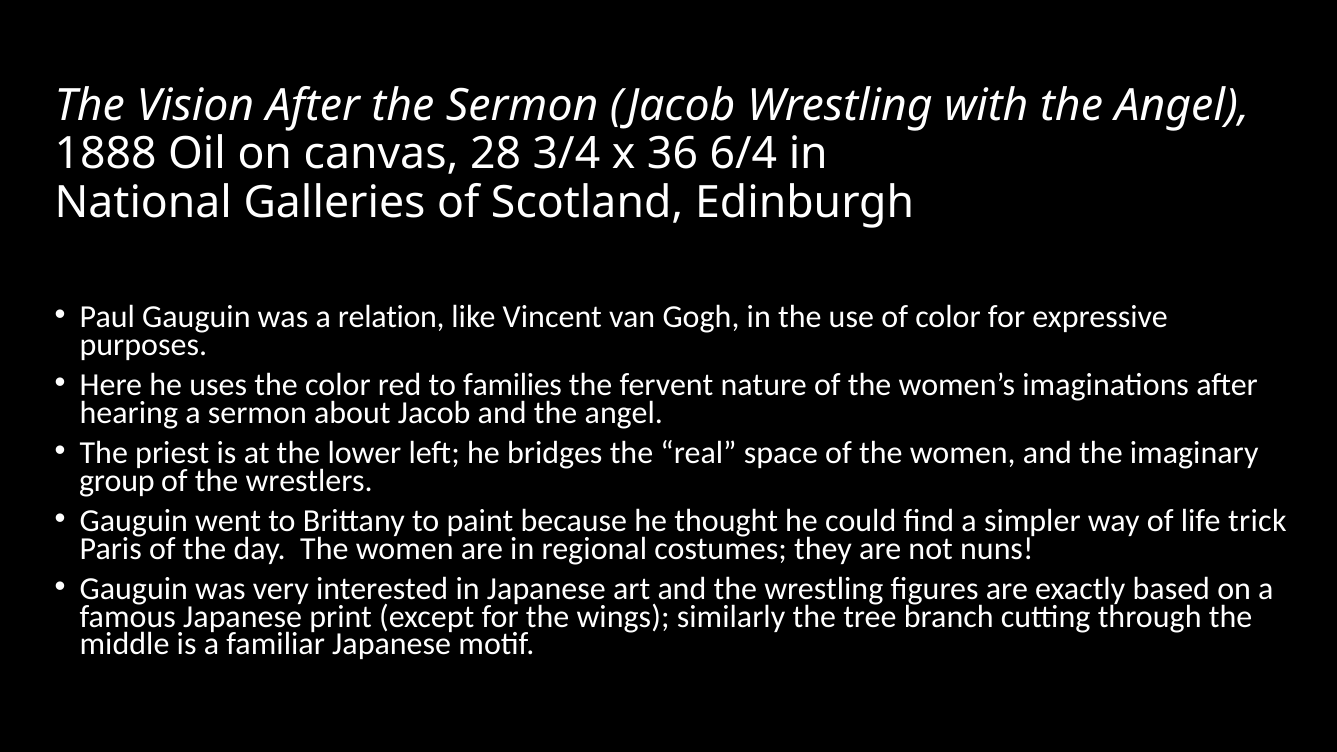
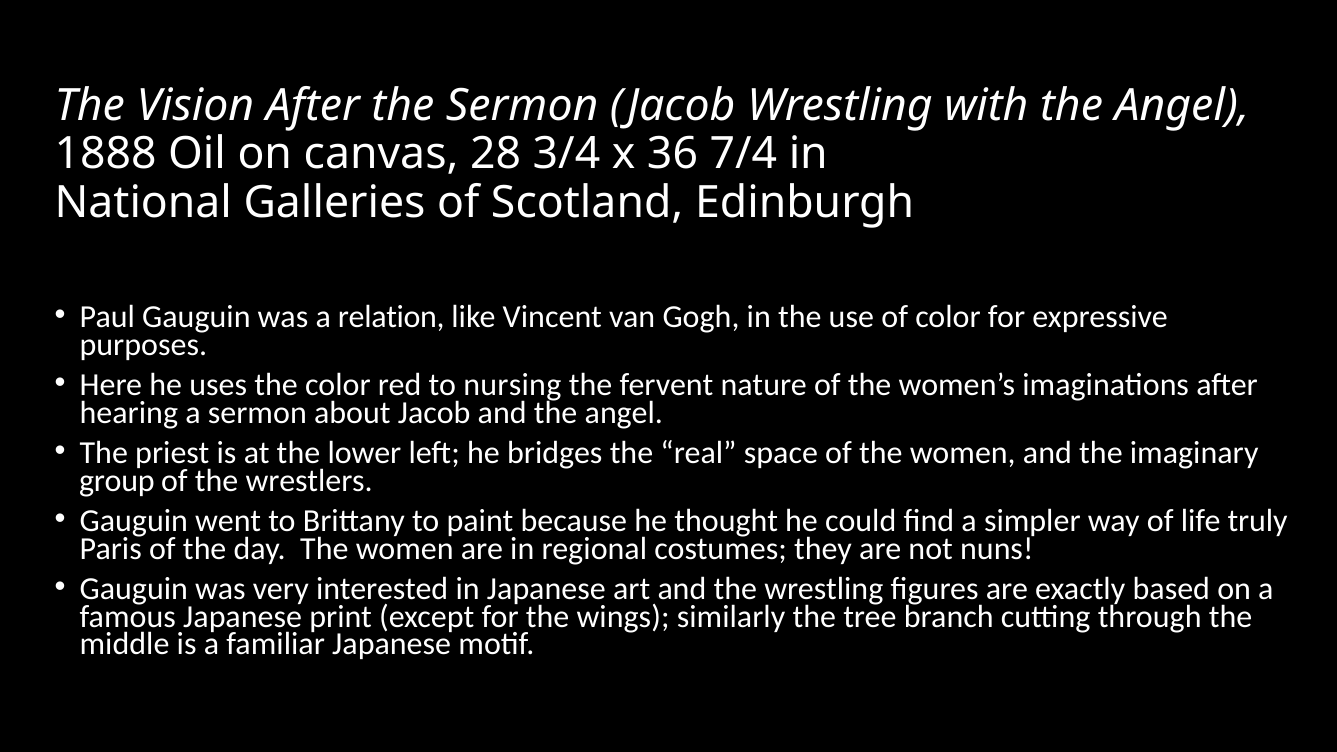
6/4: 6/4 -> 7/4
families: families -> nursing
trick: trick -> truly
